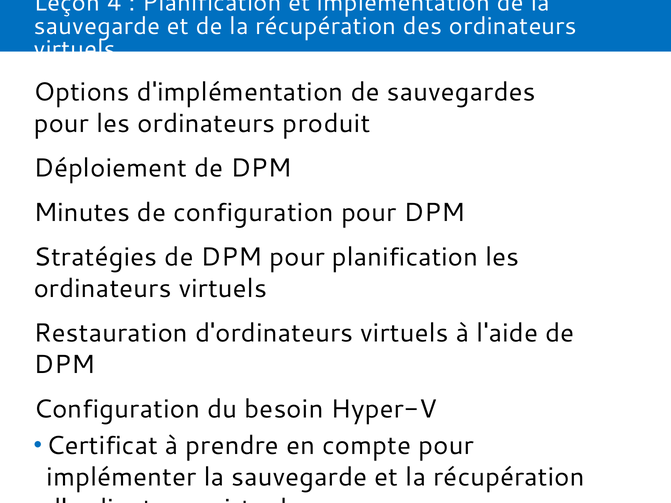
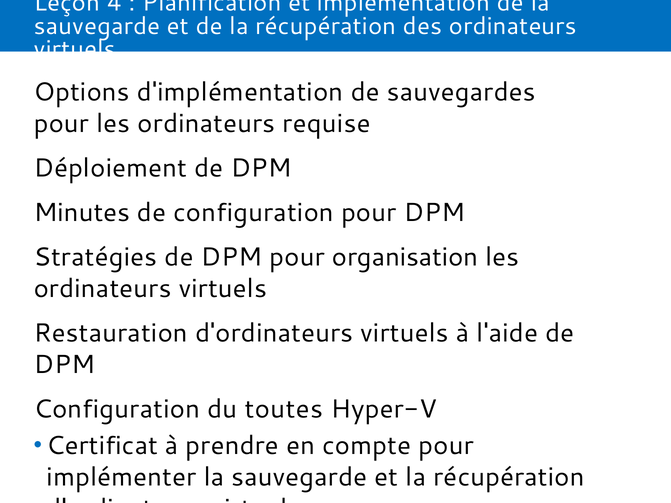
produit: produit -> requise
pour planification: planification -> organisation
besoin: besoin -> toutes
